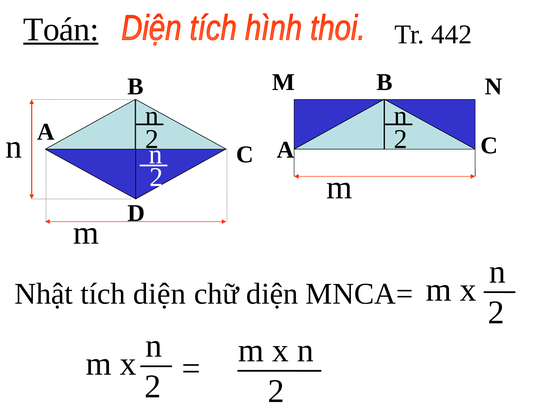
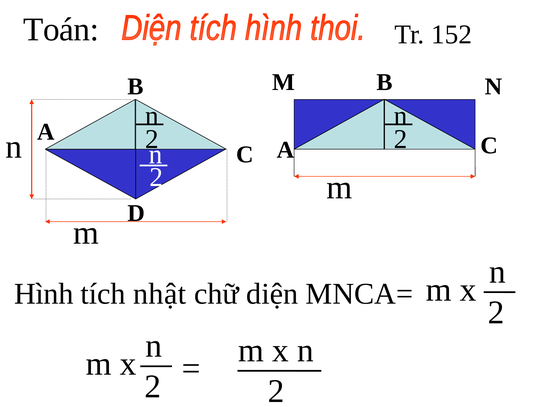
Toán underline: present -> none
442: 442 -> 152
Nhật: Nhật -> Hình
tích diện: diện -> nhật
